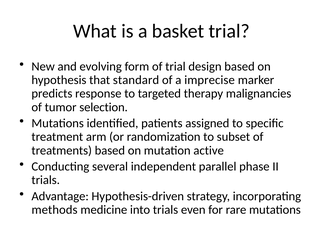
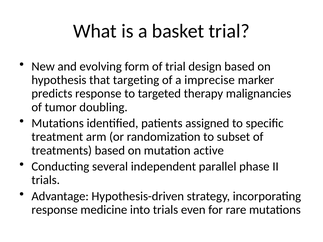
standard: standard -> targeting
selection: selection -> doubling
methods at (55, 210): methods -> response
